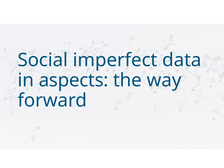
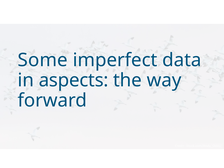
Social: Social -> Some
